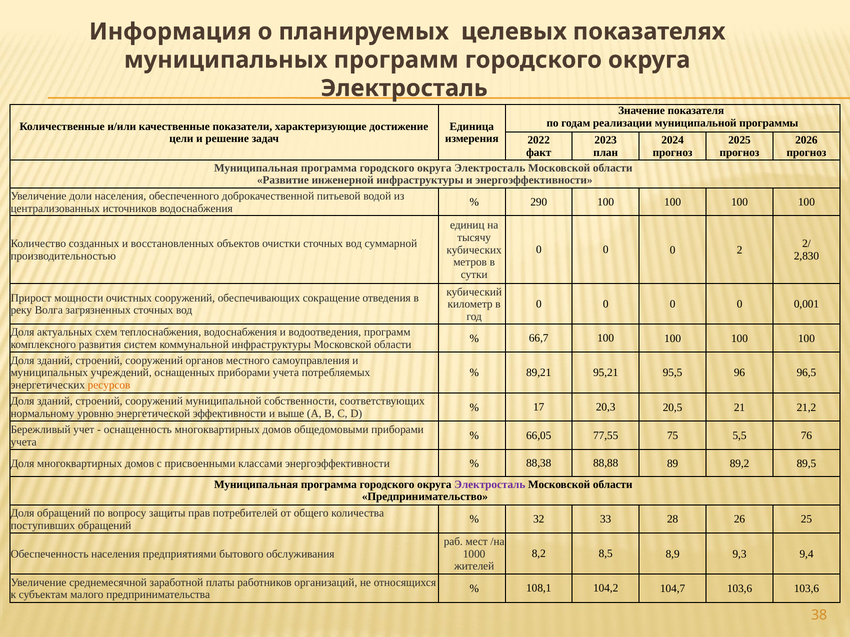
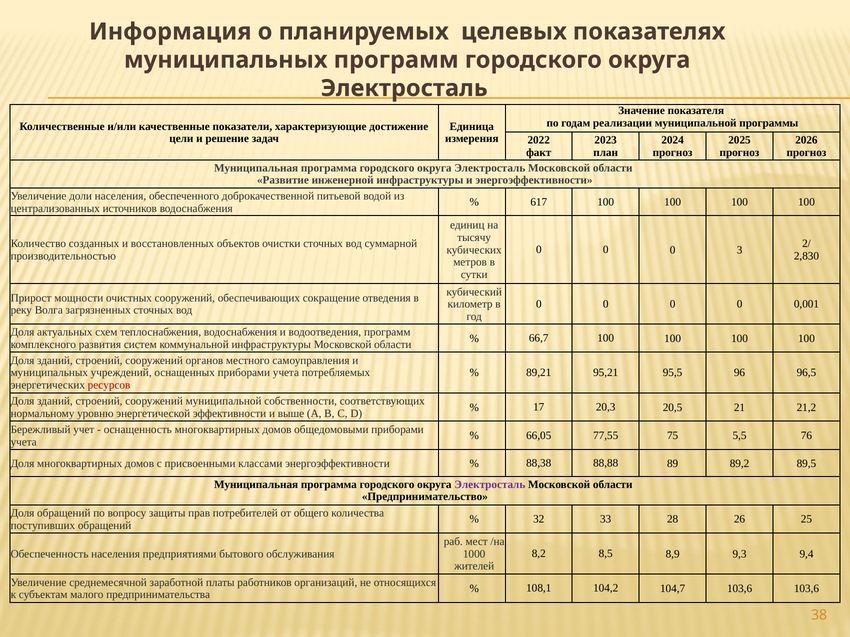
290: 290 -> 617
2: 2 -> 3
ресурсов colour: orange -> red
